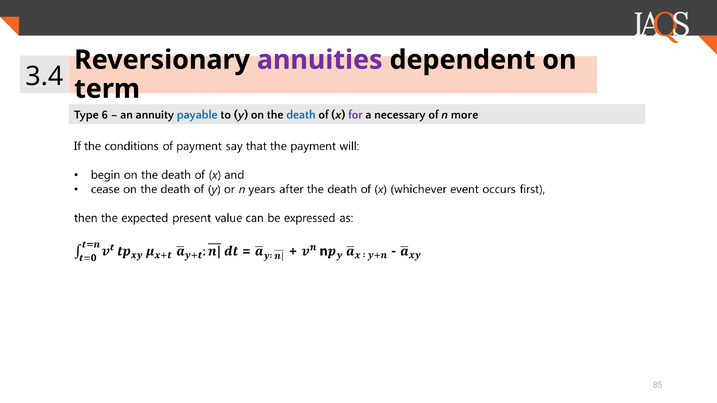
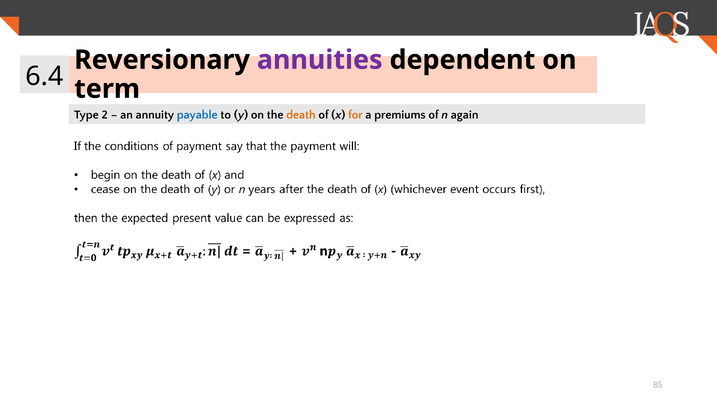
3.4: 3.4 -> 6.4
6: 6 -> 2
death colour: blue -> orange
for colour: purple -> orange
necessary: necessary -> premiums
more: more -> again
